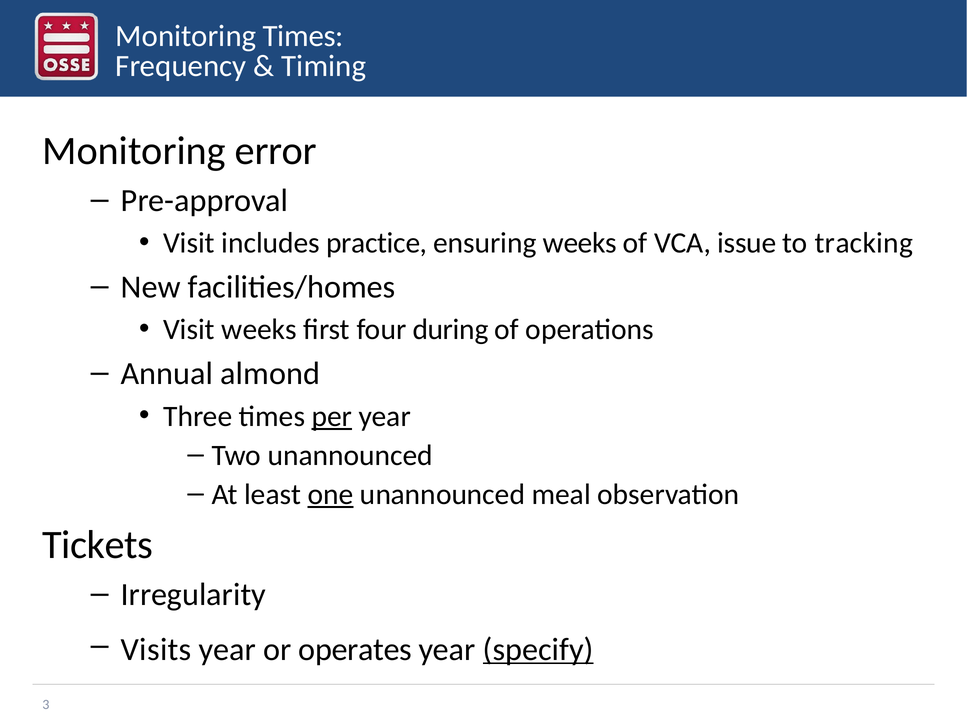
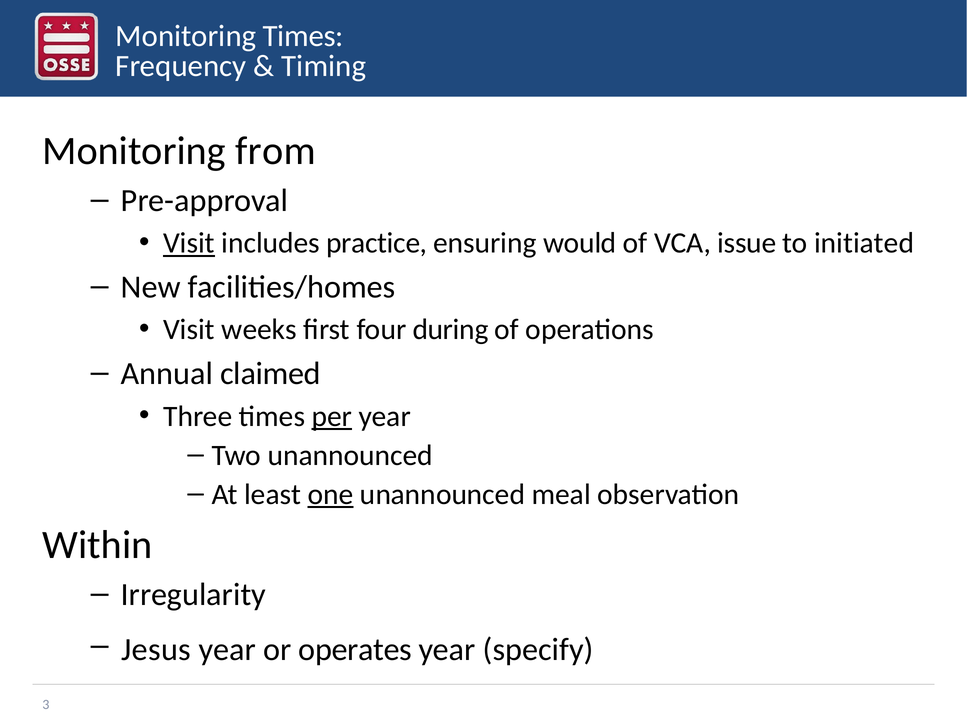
error: error -> from
Visit at (189, 243) underline: none -> present
ensuring weeks: weeks -> would
tracking: tracking -> initiated
almond: almond -> claimed
Tickets: Tickets -> Within
Visits: Visits -> Jesus
specify underline: present -> none
